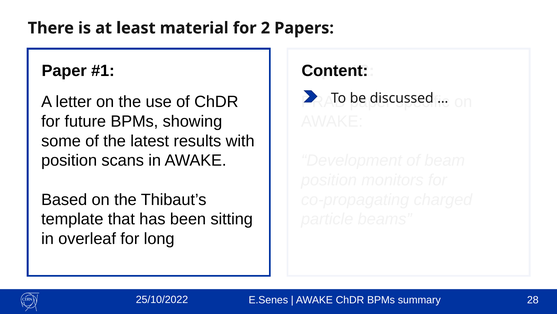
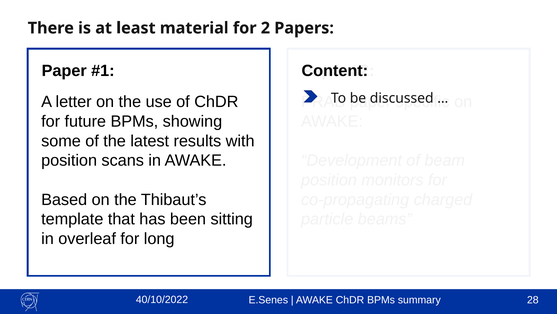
25/10/2022: 25/10/2022 -> 40/10/2022
